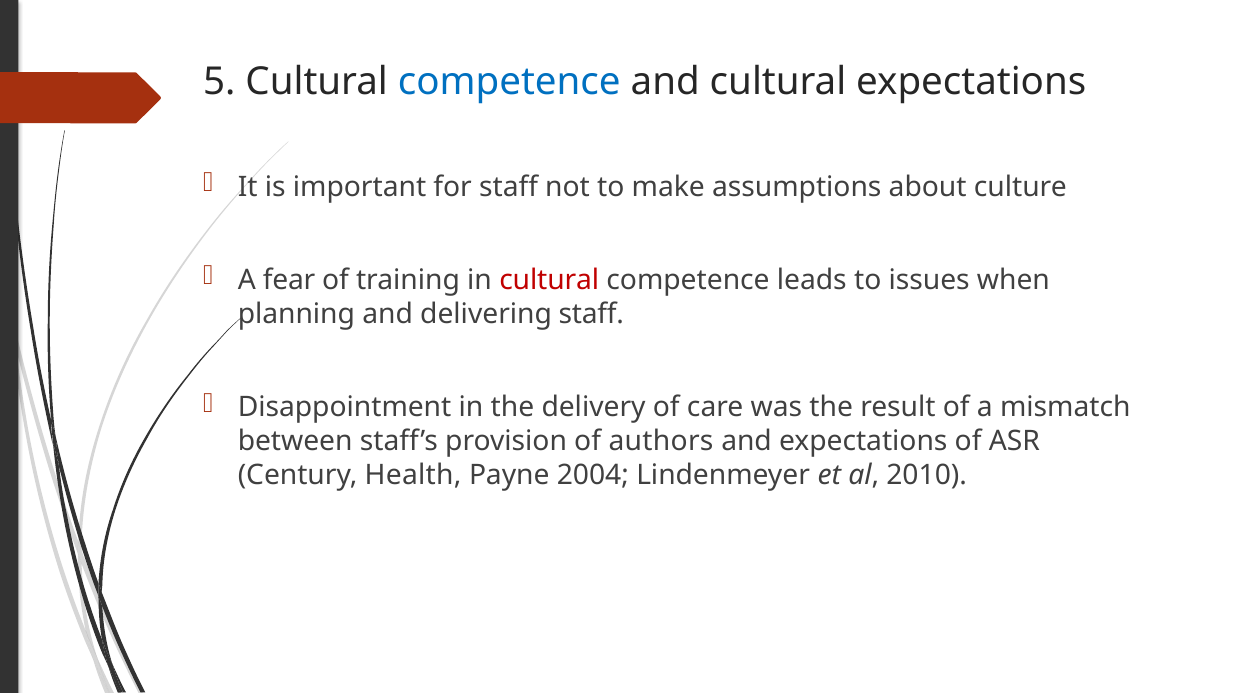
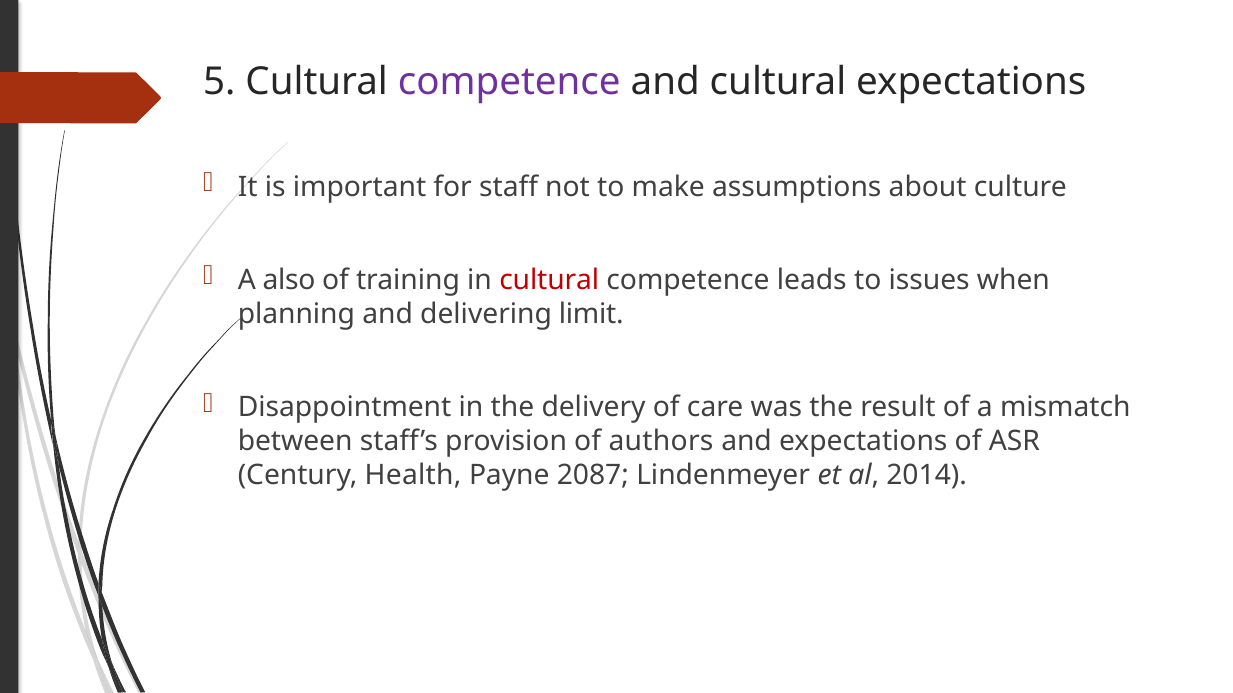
competence at (509, 81) colour: blue -> purple
fear: fear -> also
delivering staff: staff -> limit
2004: 2004 -> 2087
2010: 2010 -> 2014
